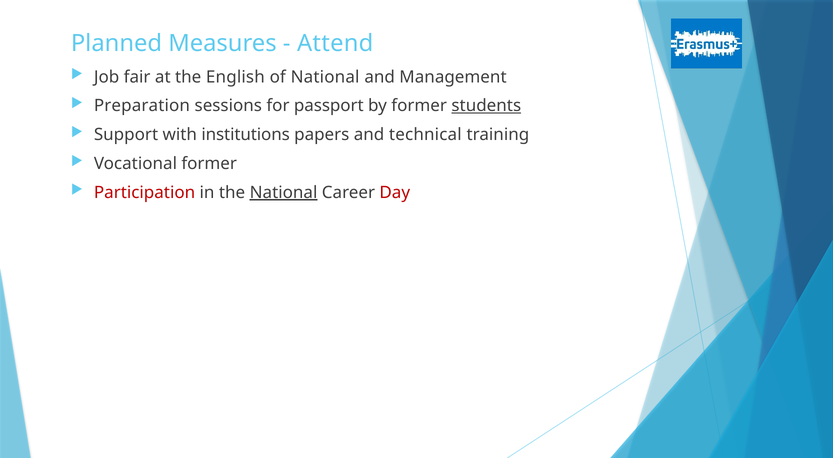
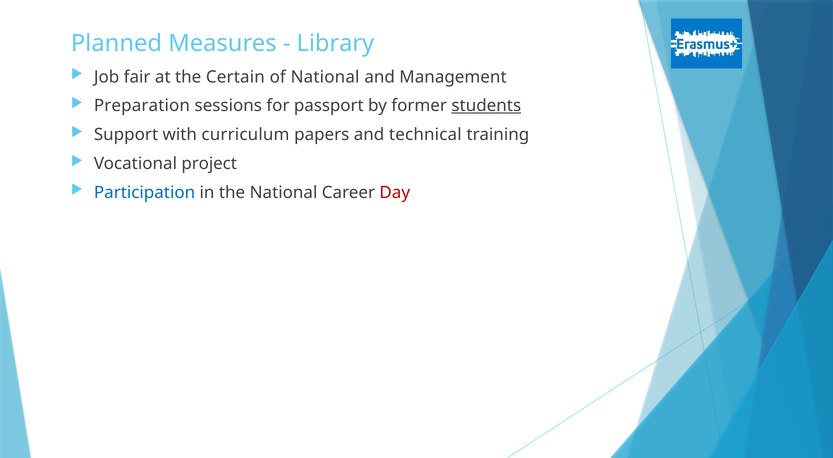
Attend: Attend -> Library
English: English -> Certain
institutions: institutions -> curriculum
Vocational former: former -> project
Participation colour: red -> blue
National at (284, 193) underline: present -> none
